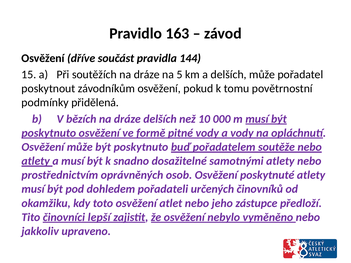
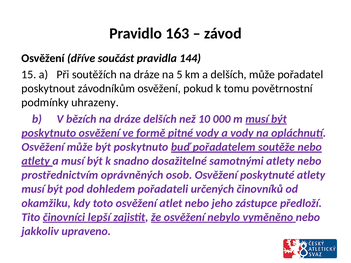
přidělená: přidělená -> uhrazeny
